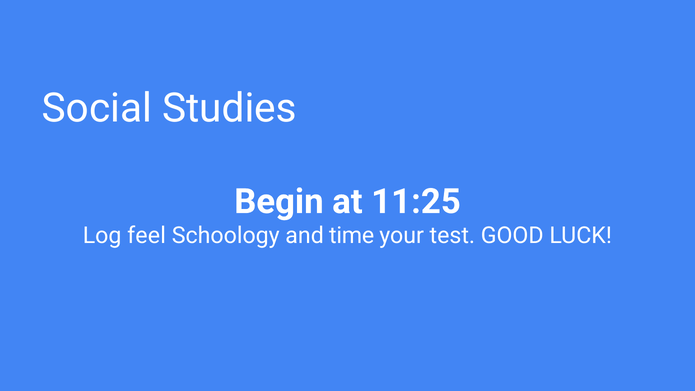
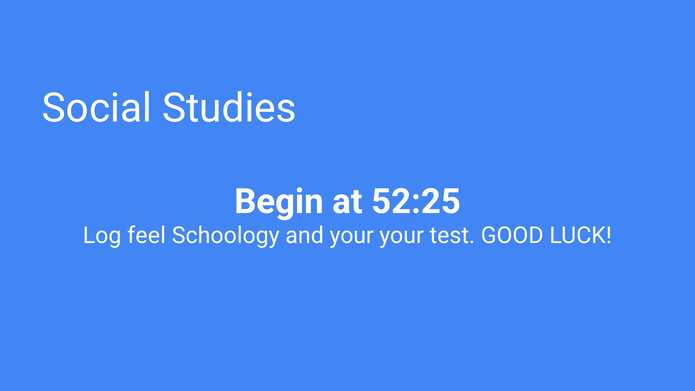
11:25: 11:25 -> 52:25
and time: time -> your
